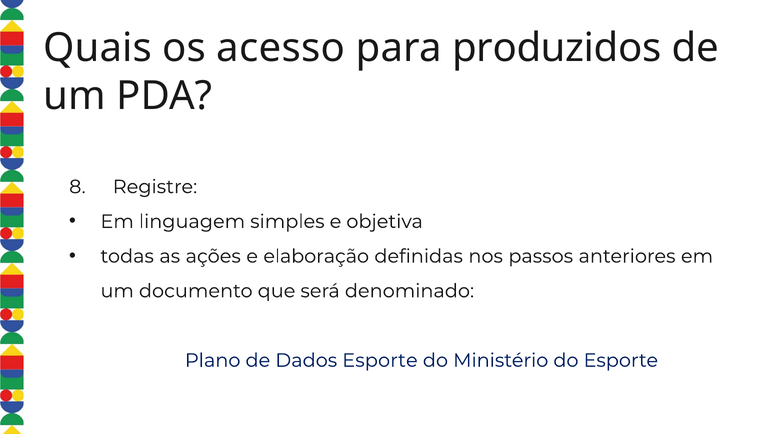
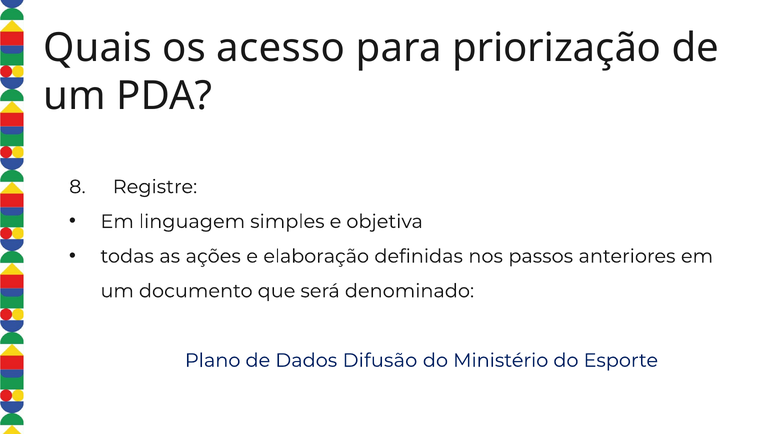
produzidos: produzidos -> priorização
Dados Esporte: Esporte -> Difusão
